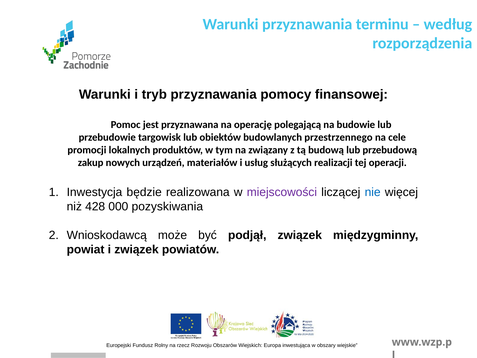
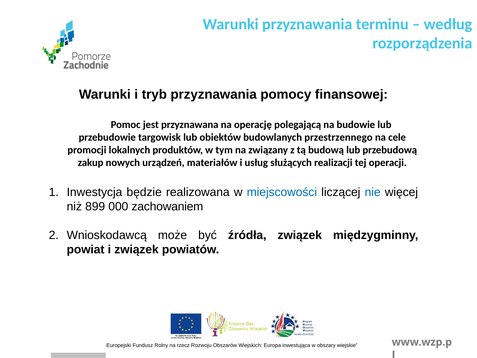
miejscowości colour: purple -> blue
428: 428 -> 899
pozyskiwania: pozyskiwania -> zachowaniem
podjął: podjął -> źródła
